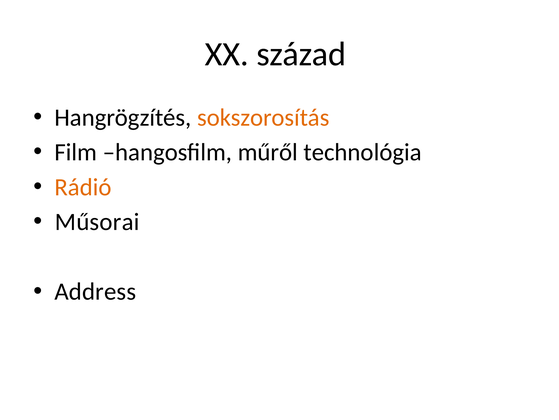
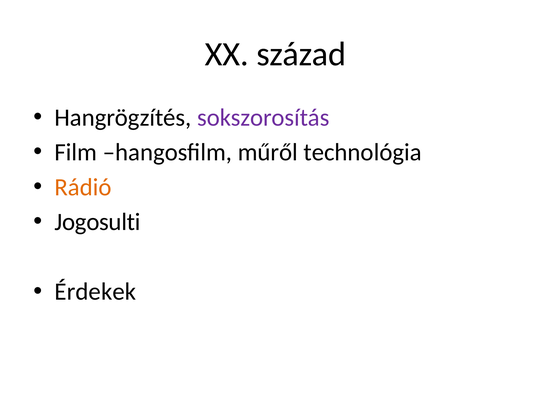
sokszorosítás colour: orange -> purple
Műsorai: Műsorai -> Jogosulti
Address: Address -> Érdekek
